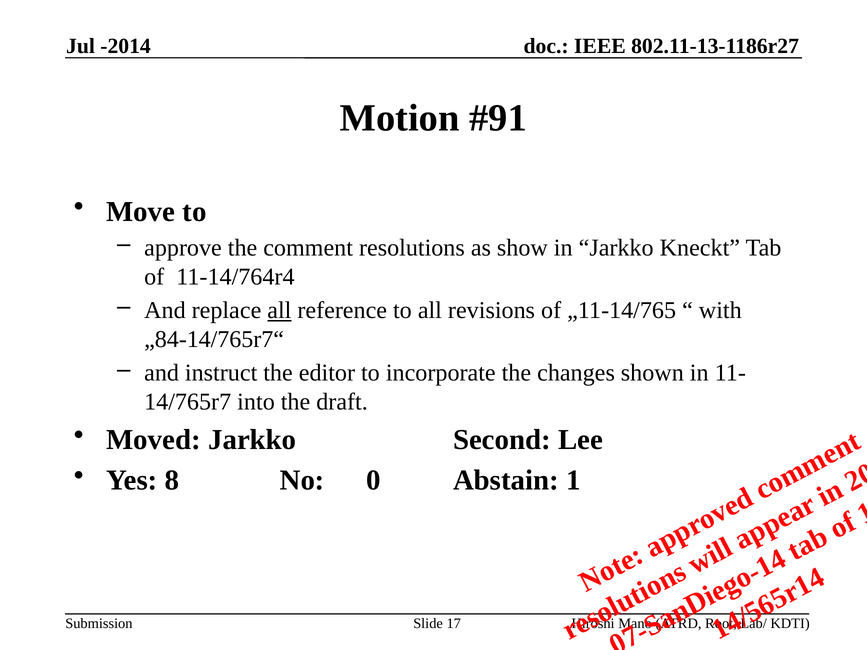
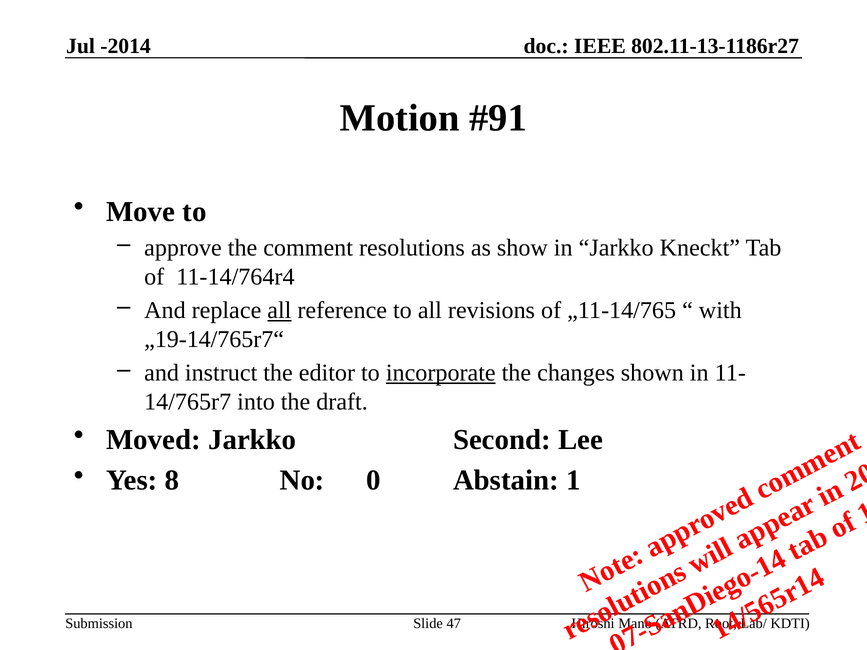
„84-14/765r7“: „84-14/765r7“ -> „19-14/765r7“
incorporate underline: none -> present
17: 17 -> 47
